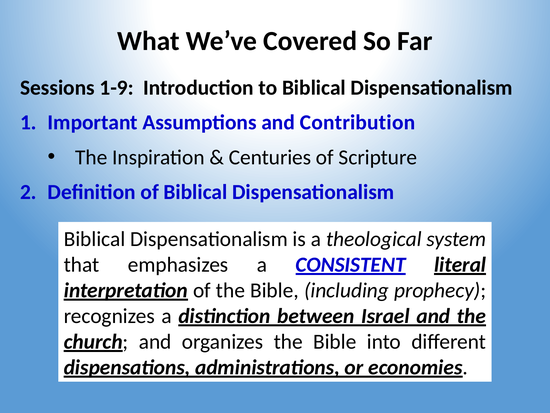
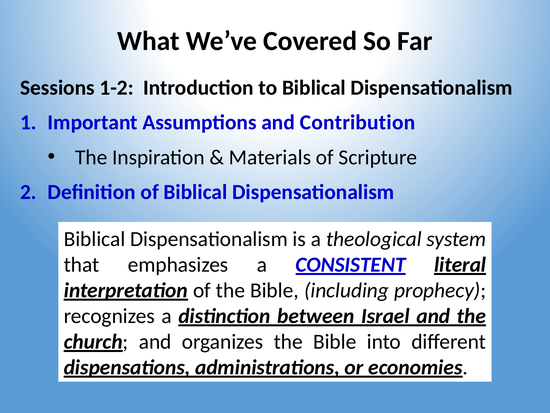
1-9: 1-9 -> 1-2
Centuries: Centuries -> Materials
